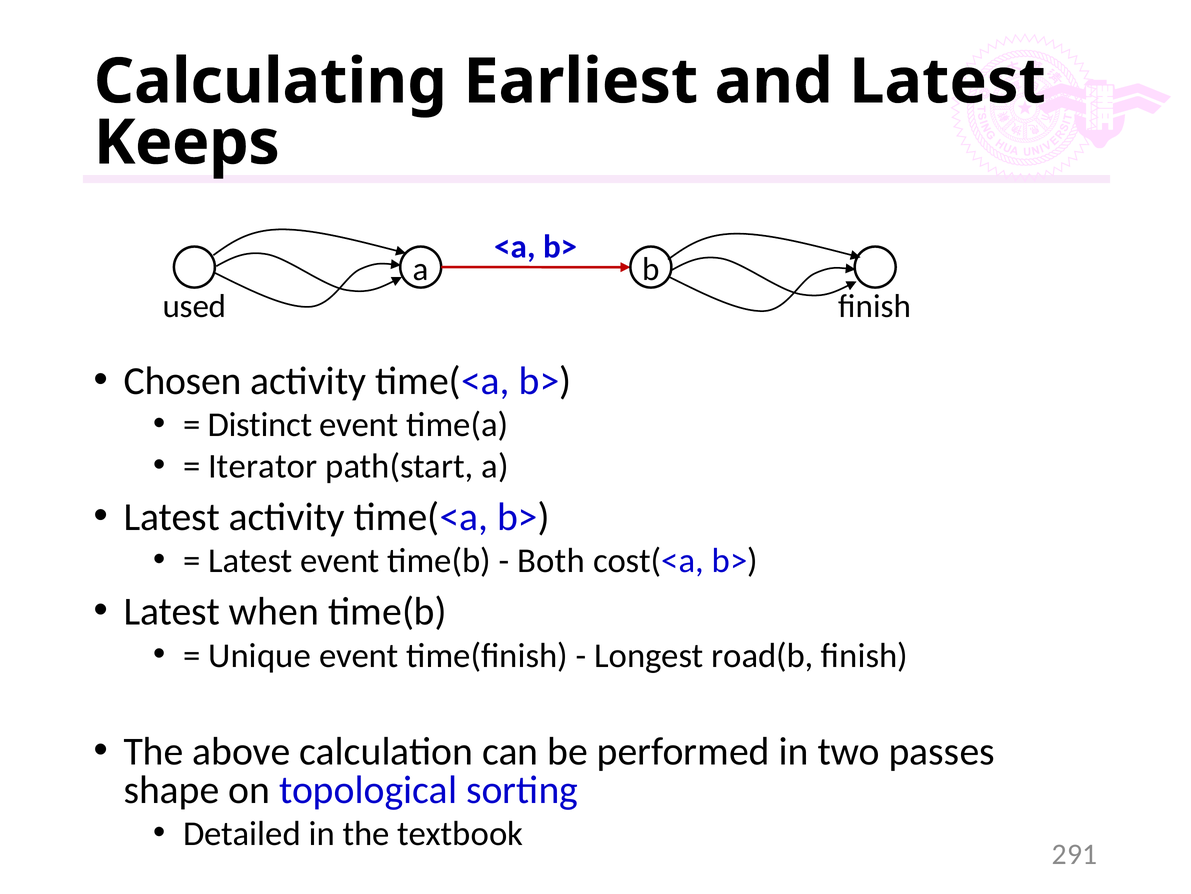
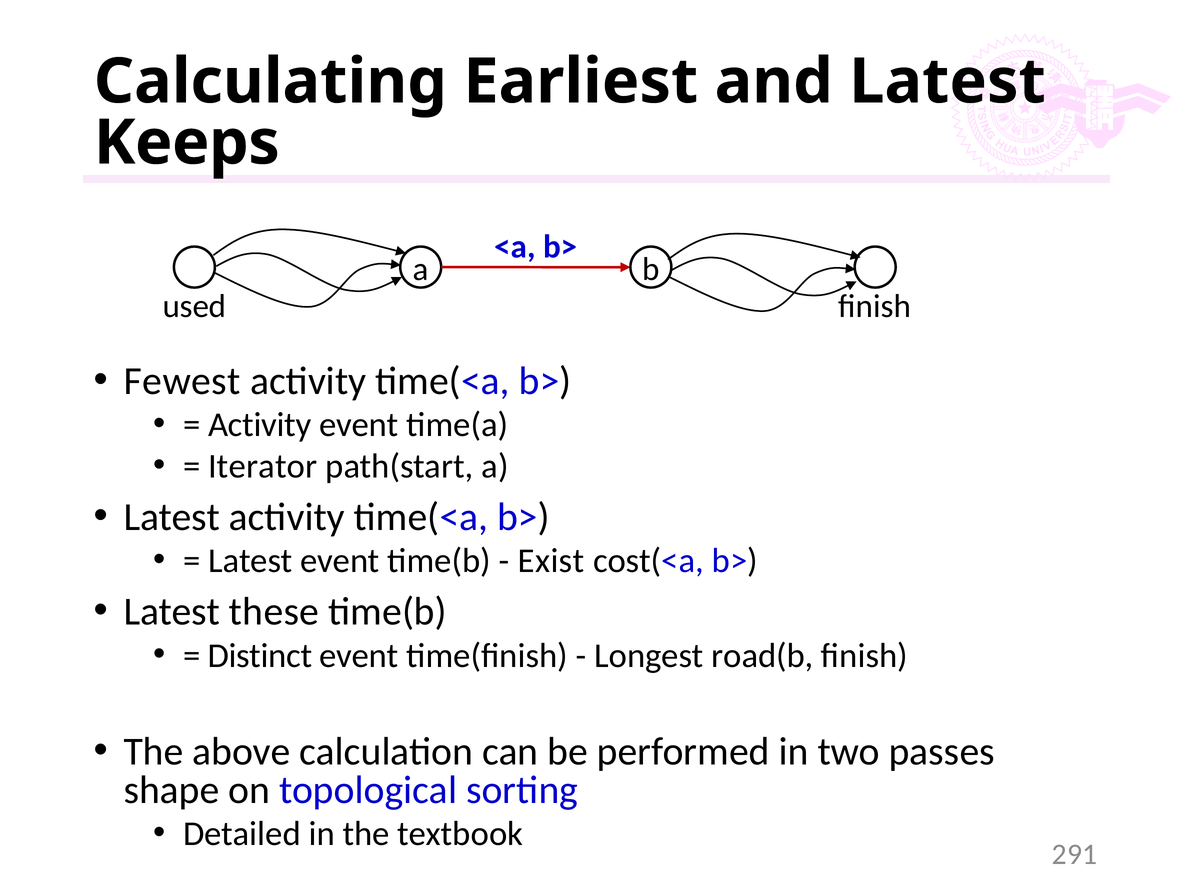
Chosen: Chosen -> Fewest
Distinct at (260, 425): Distinct -> Activity
Both: Both -> Exist
when: when -> these
Unique: Unique -> Distinct
